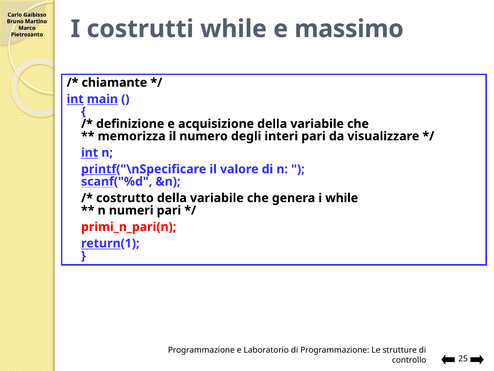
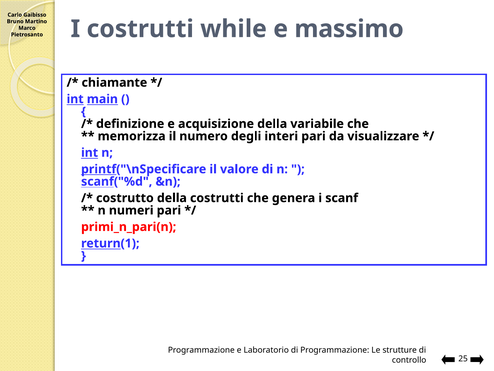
variabile at (217, 198): variabile -> costrutti
i while: while -> scanf
